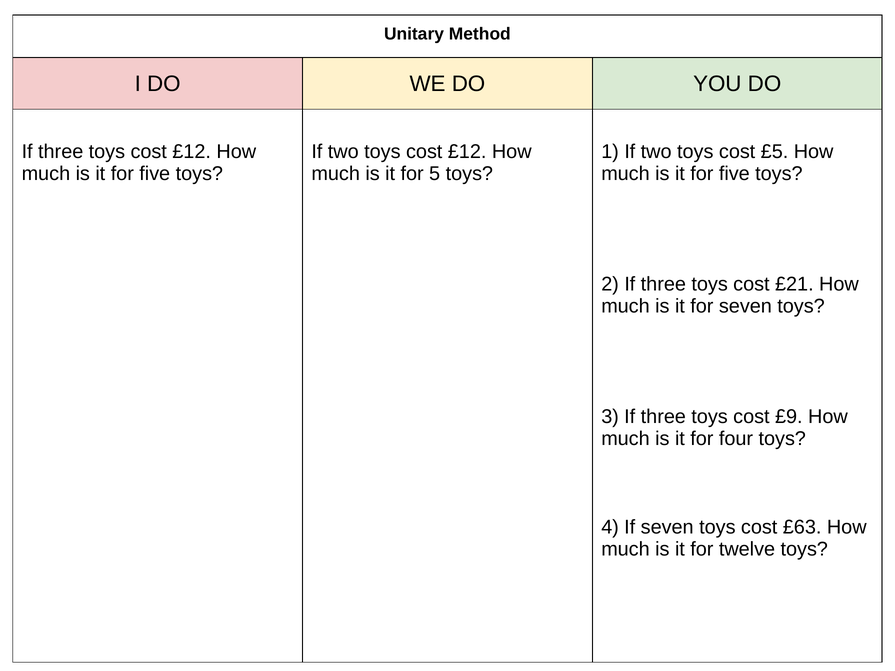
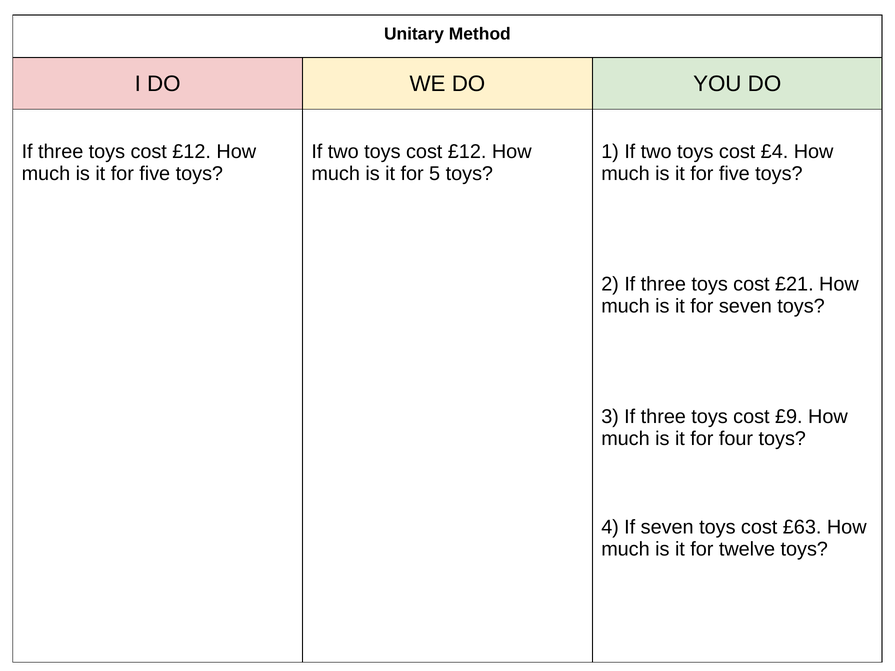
£5: £5 -> £4
